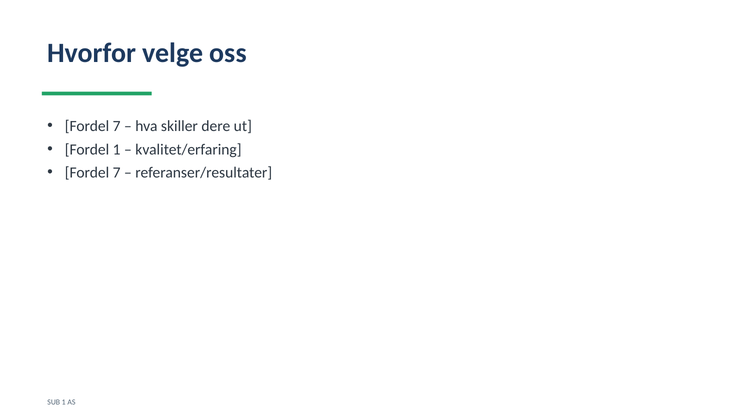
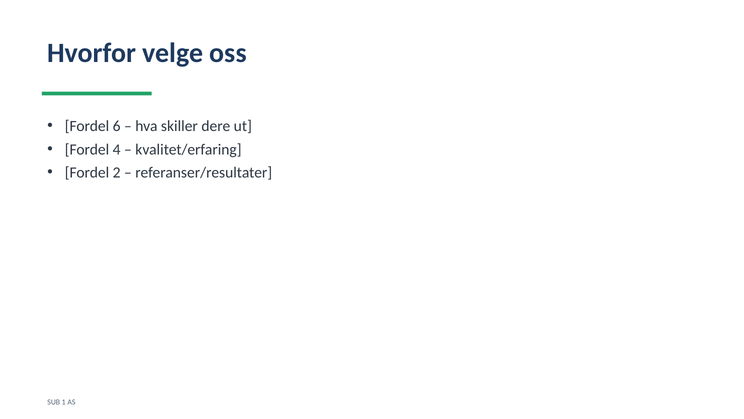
7 at (117, 126): 7 -> 6
Fordel 1: 1 -> 4
7 at (117, 173): 7 -> 2
